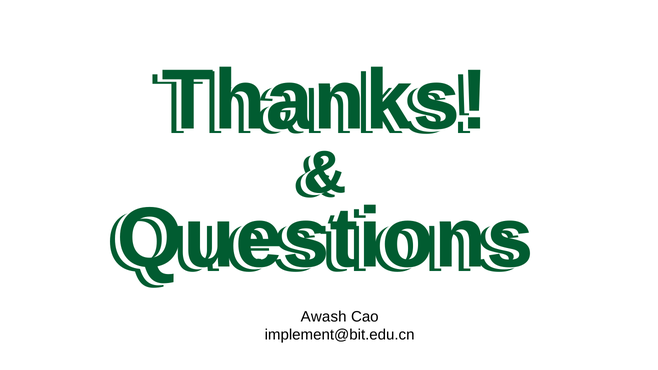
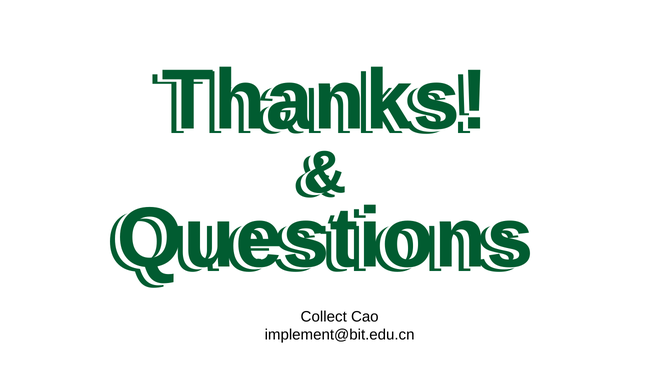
Awash: Awash -> Collect
